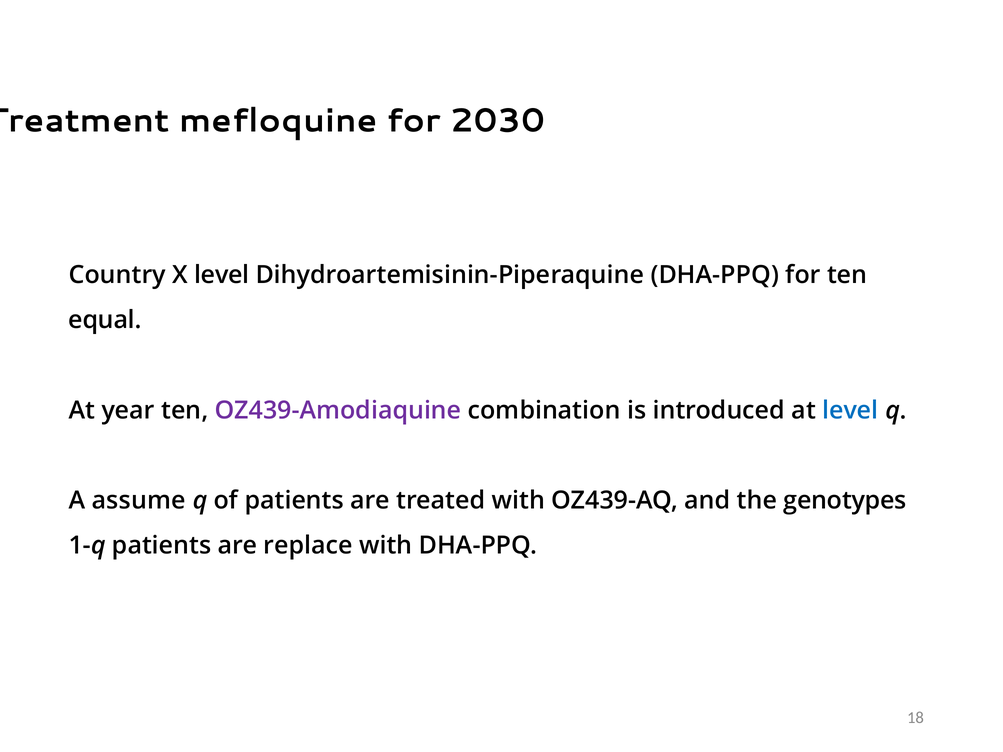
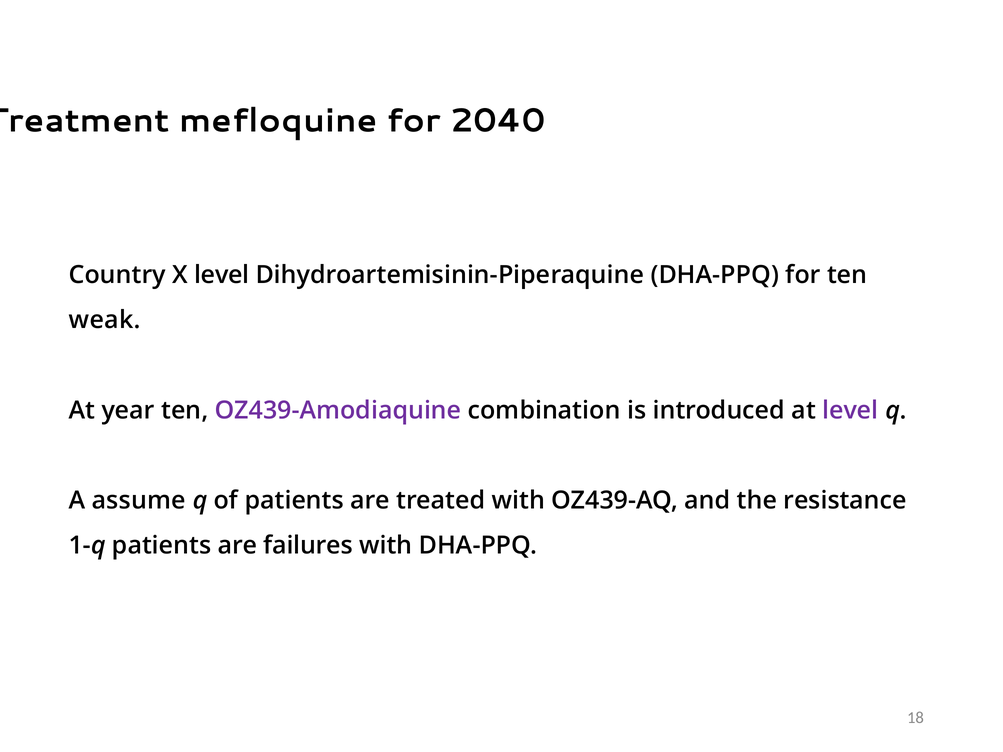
2030: 2030 -> 2040
equal: equal -> weak
level at (850, 410) colour: blue -> purple
genotypes: genotypes -> resistance
replace: replace -> failures
